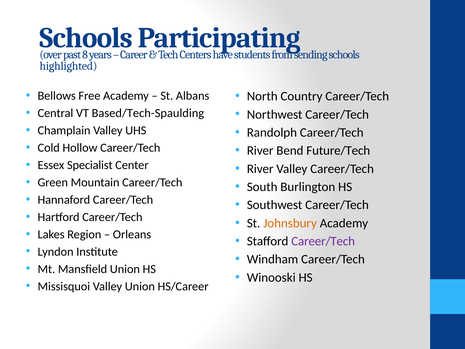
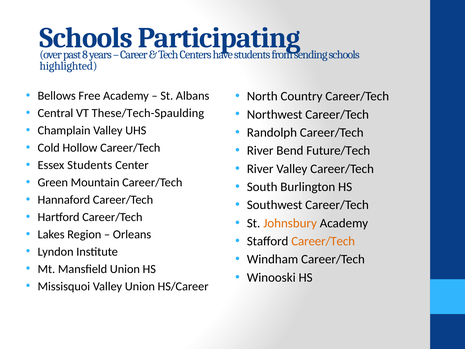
Based/Tech-Spaulding: Based/Tech-Spaulding -> These/Tech-Spaulding
Essex Specialist: Specialist -> Students
Career/Tech at (323, 241) colour: purple -> orange
